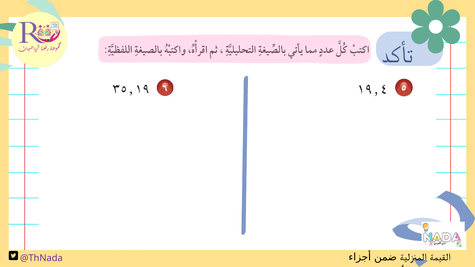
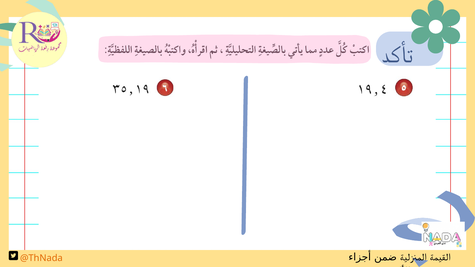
@ThNada colour: purple -> orange
